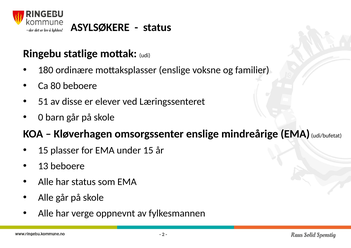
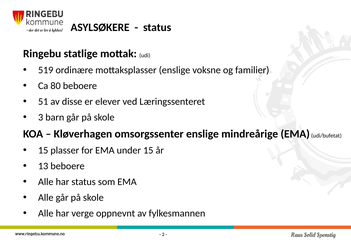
180: 180 -> 519
0: 0 -> 3
